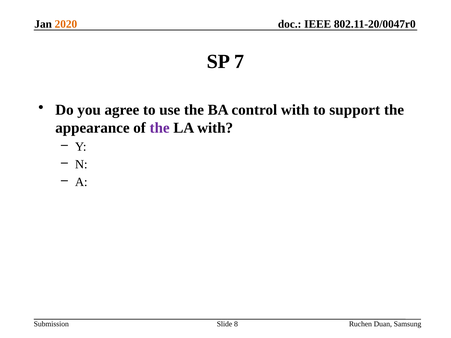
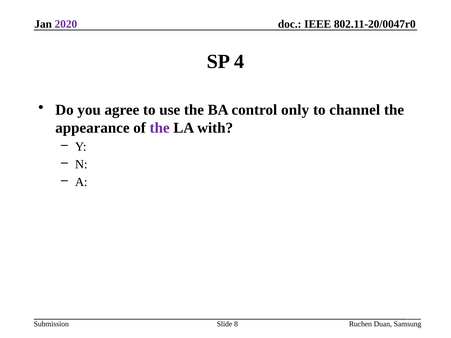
2020 colour: orange -> purple
7: 7 -> 4
control with: with -> only
support: support -> channel
